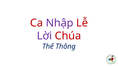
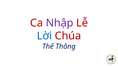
Lời colour: purple -> blue
